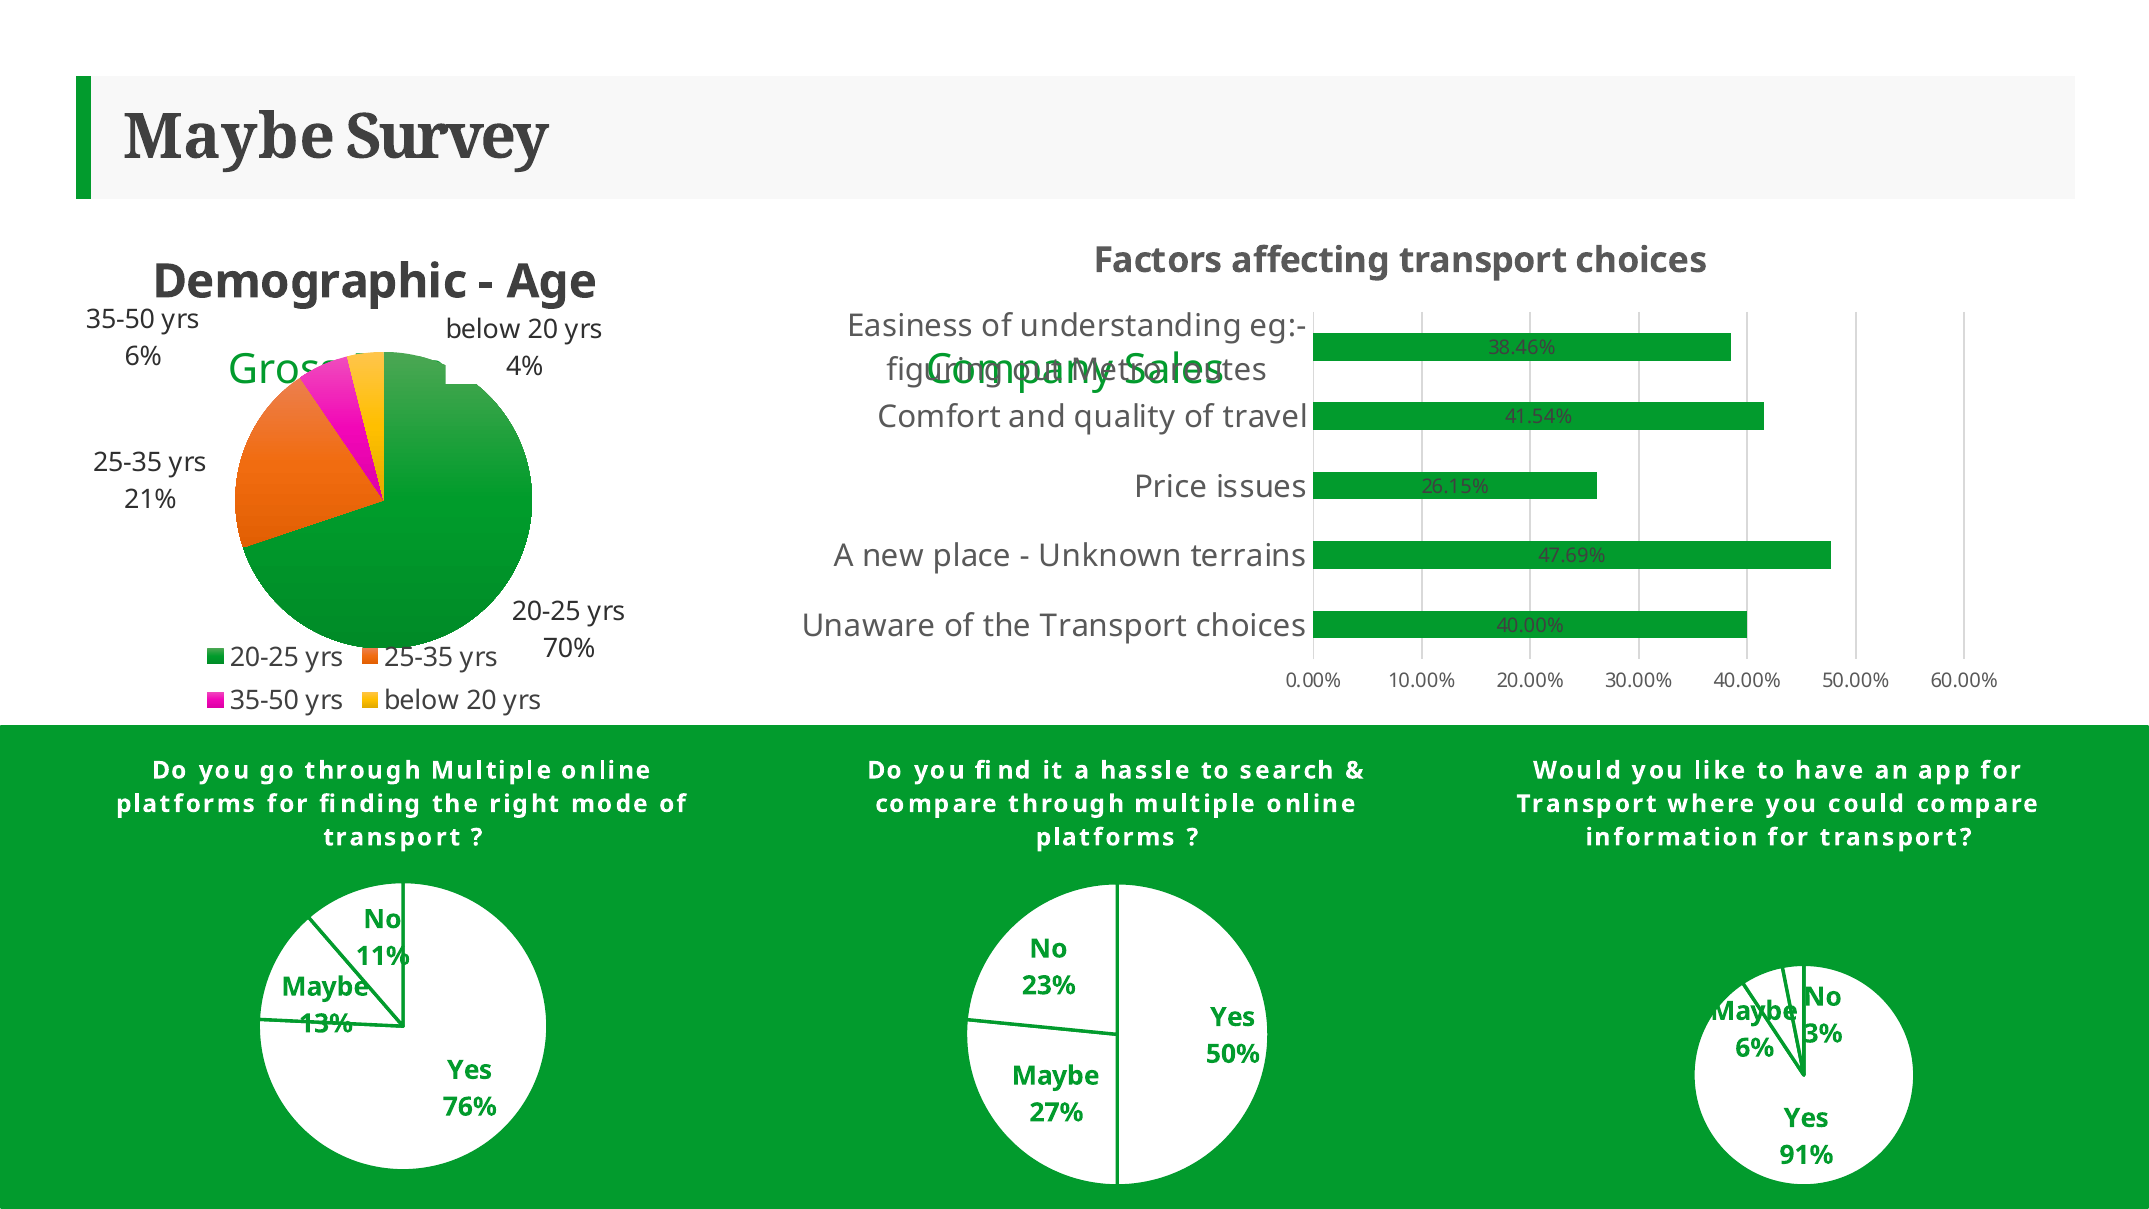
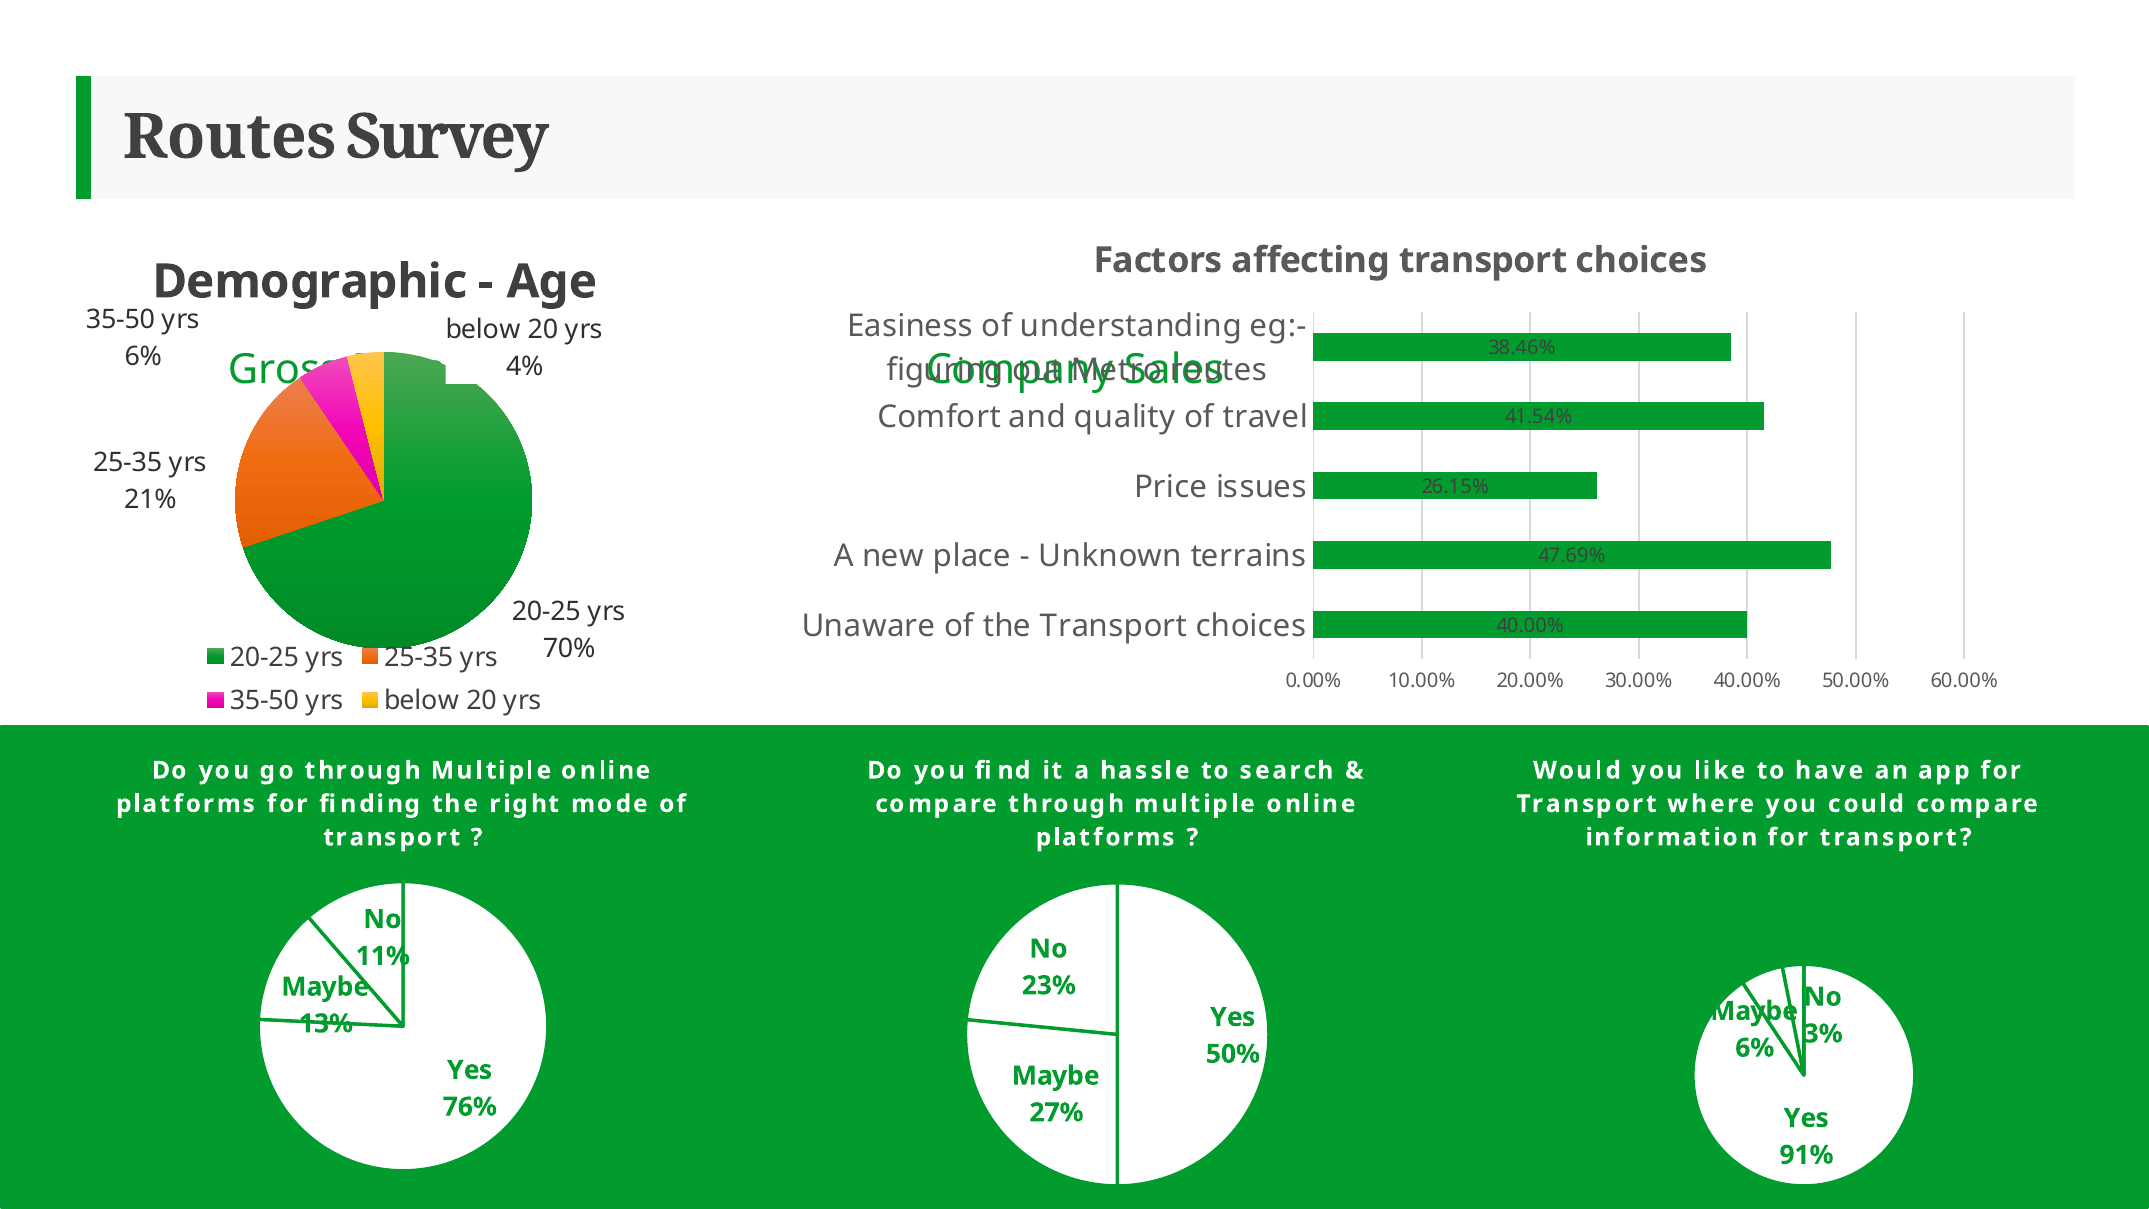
Maybe at (229, 137): Maybe -> Routes
